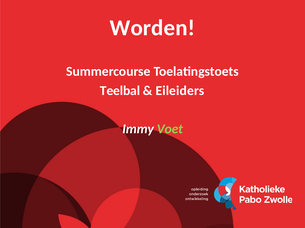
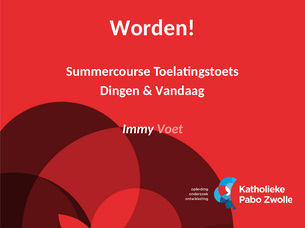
Teelbal: Teelbal -> Dingen
Eileiders: Eileiders -> Vandaag
Voet colour: light green -> pink
